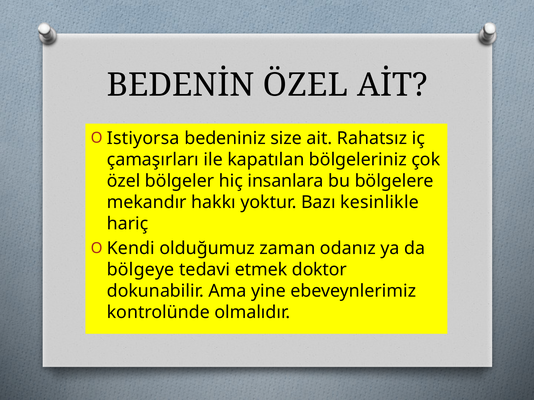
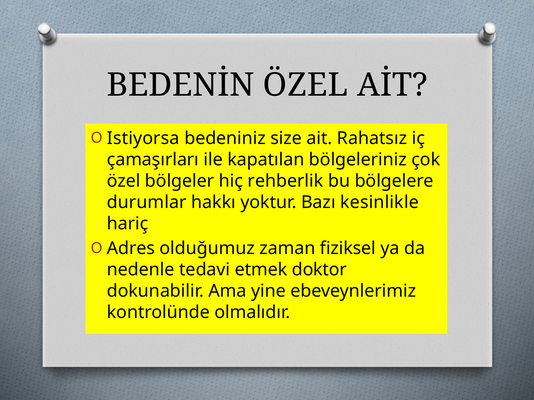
insanlara: insanlara -> rehberlik
mekandır: mekandır -> durumlar
Kendi: Kendi -> Adres
odanız: odanız -> fiziksel
bölgeye: bölgeye -> nedenle
